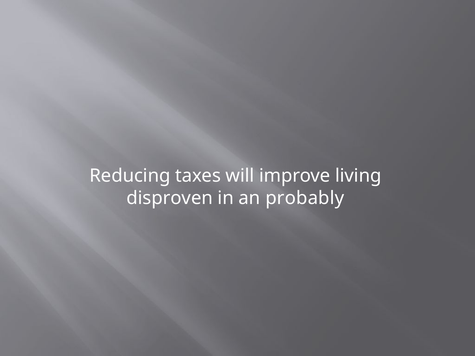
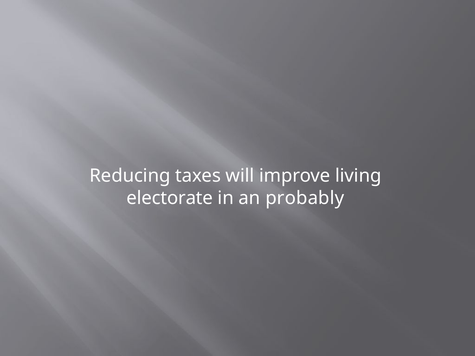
disproven: disproven -> electorate
